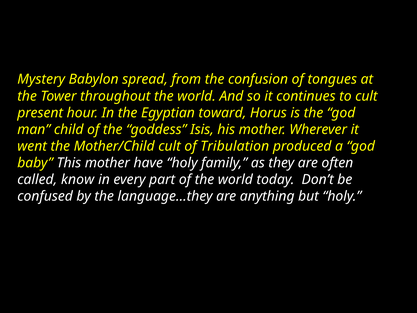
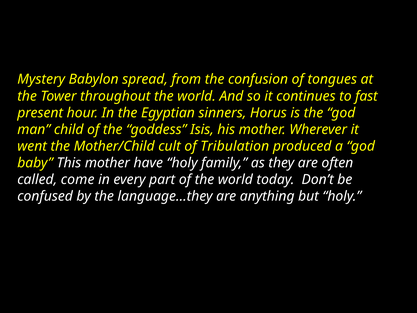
to cult: cult -> fast
toward: toward -> sinners
know: know -> come
